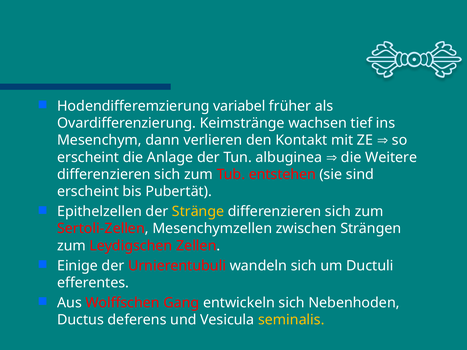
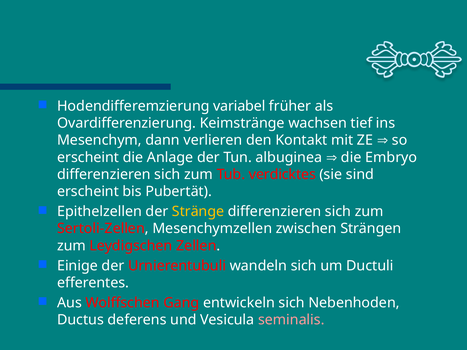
Weitere: Weitere -> Embryo
entstehen: entstehen -> verdicktes
seminalis colour: yellow -> pink
